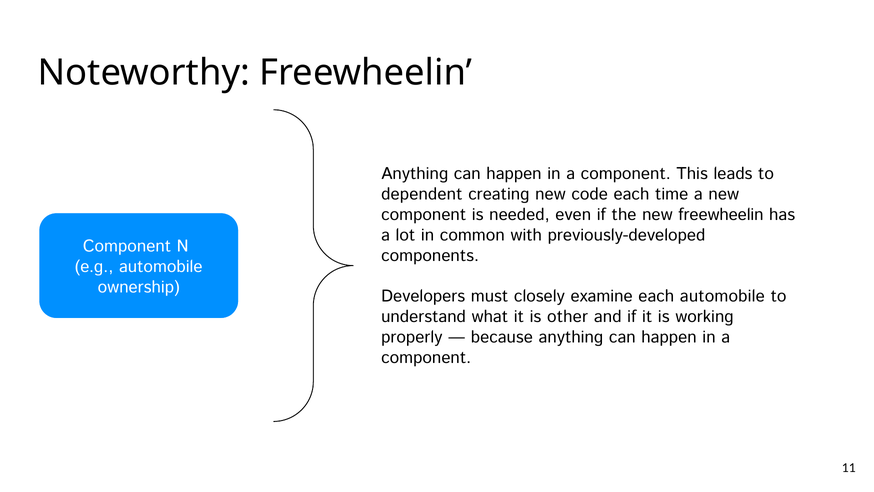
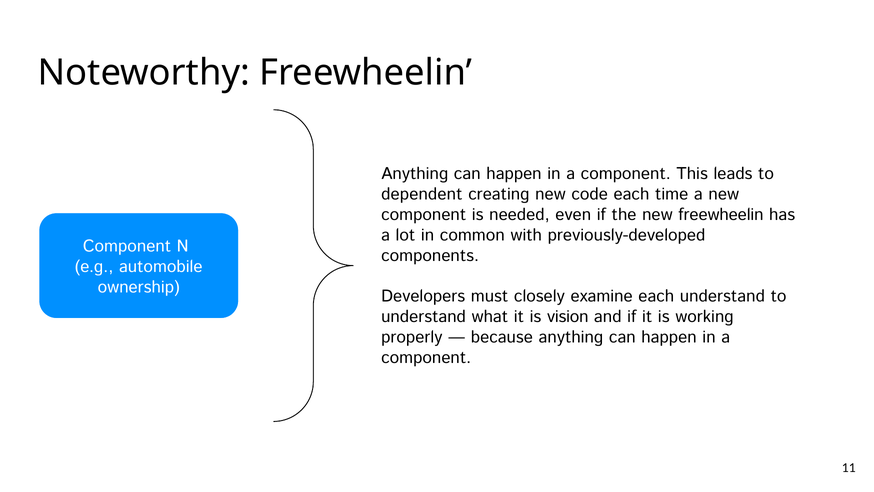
each automobile: automobile -> understand
other: other -> vision
